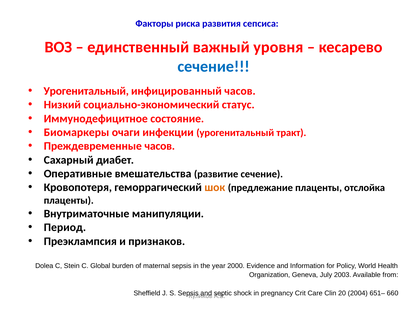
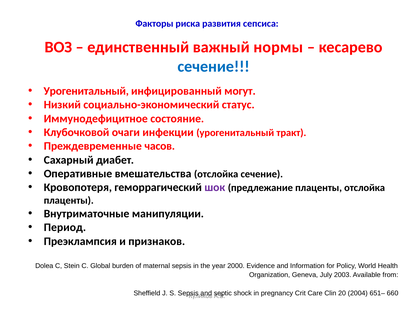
уровня: уровня -> нормы
инфицированный часов: часов -> могут
Биомаркеры: Биомаркеры -> Клубочковой
вмешательства развитие: развитие -> отслойка
шок colour: orange -> purple
